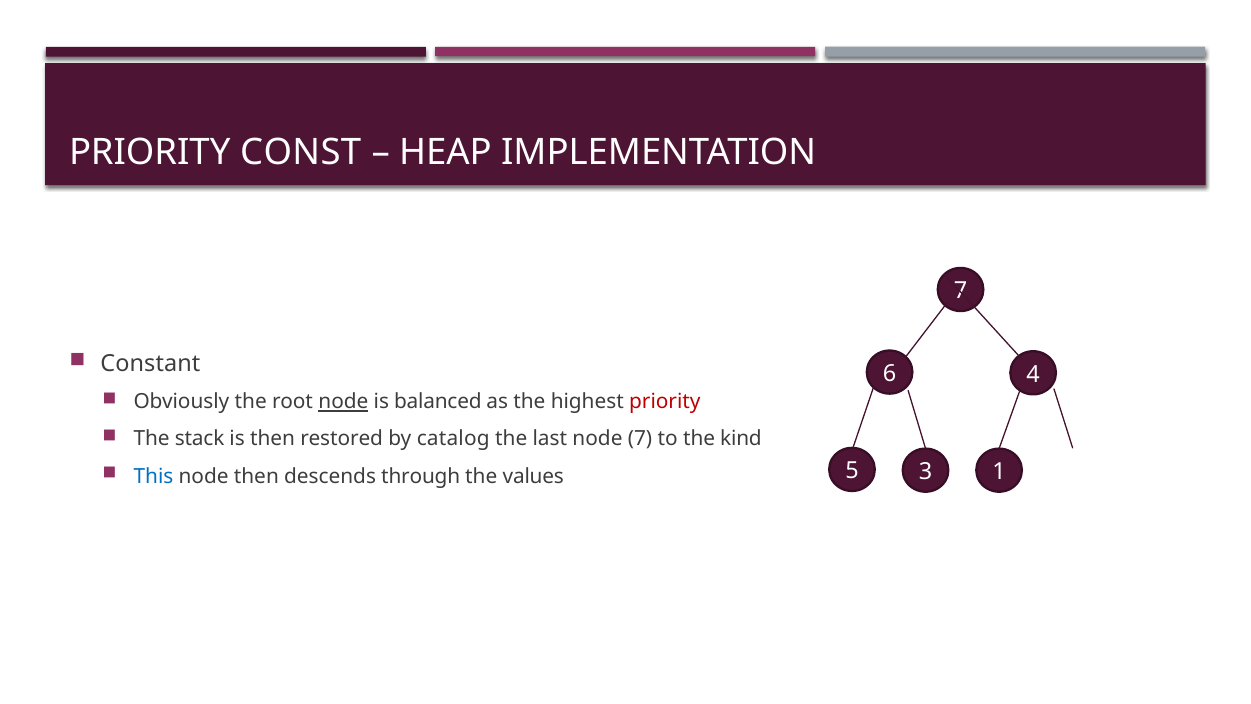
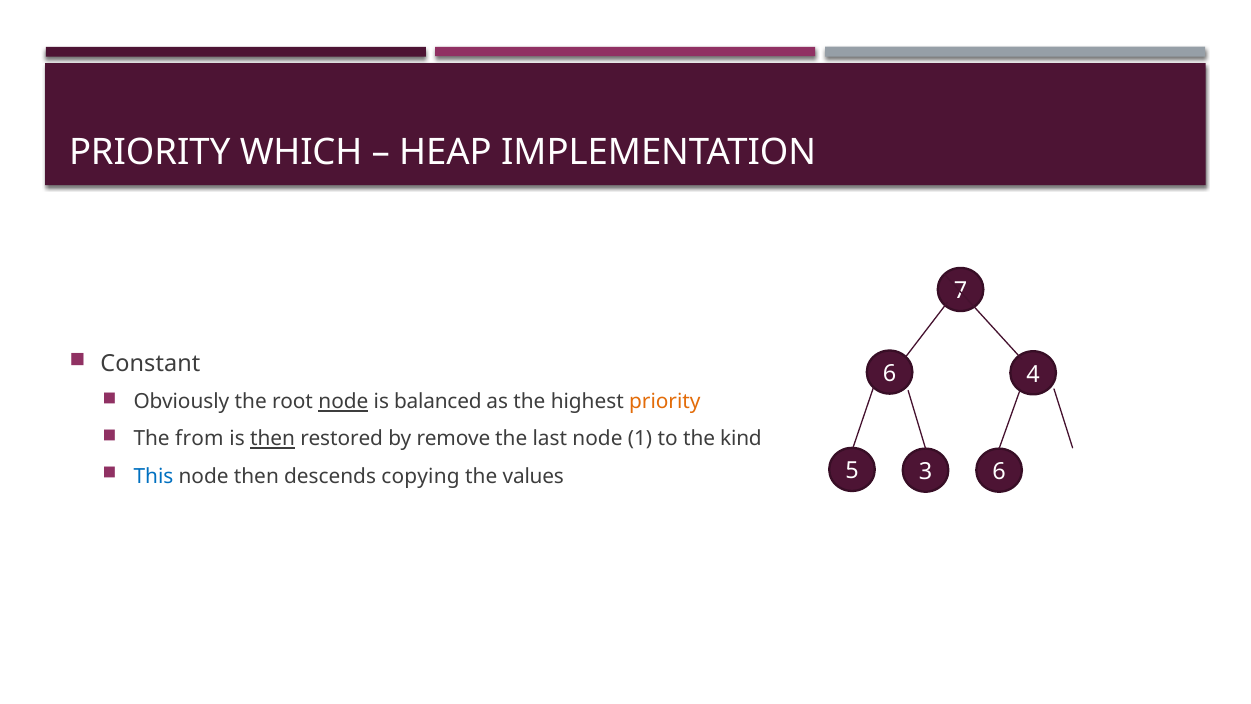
CONST: CONST -> WHICH
priority at (665, 402) colour: red -> orange
stack: stack -> from
then at (273, 439) underline: none -> present
catalog: catalog -> remove
node 7: 7 -> 1
3 1: 1 -> 6
through: through -> copying
